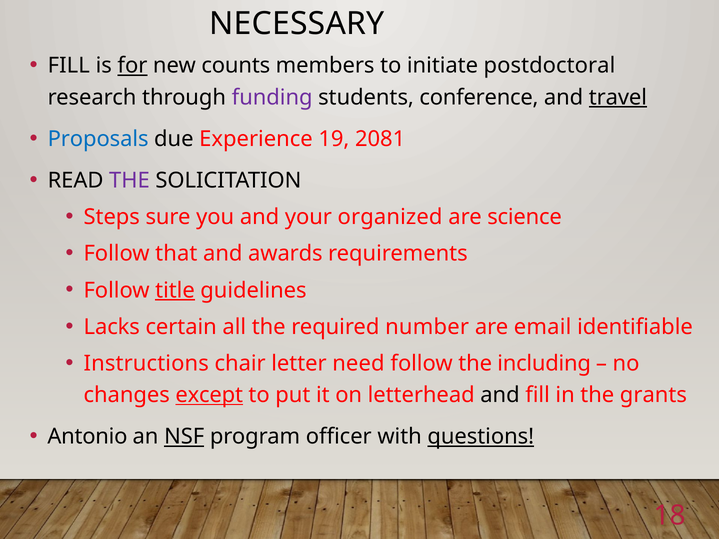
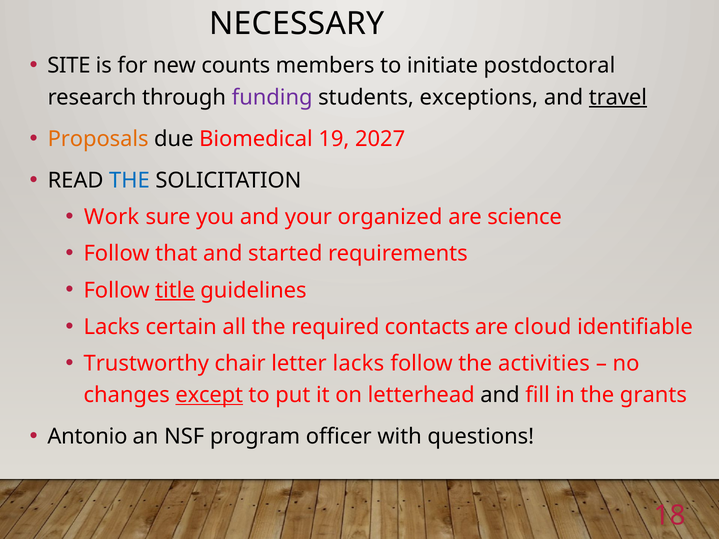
FILL at (69, 66): FILL -> SITE
for underline: present -> none
conference: conference -> exceptions
Proposals colour: blue -> orange
Experience: Experience -> Biomedical
2081: 2081 -> 2027
THE at (129, 181) colour: purple -> blue
Steps: Steps -> Work
awards: awards -> started
number: number -> contacts
email: email -> cloud
Instructions: Instructions -> Trustworthy
letter need: need -> lacks
including: including -> activities
NSF underline: present -> none
questions underline: present -> none
